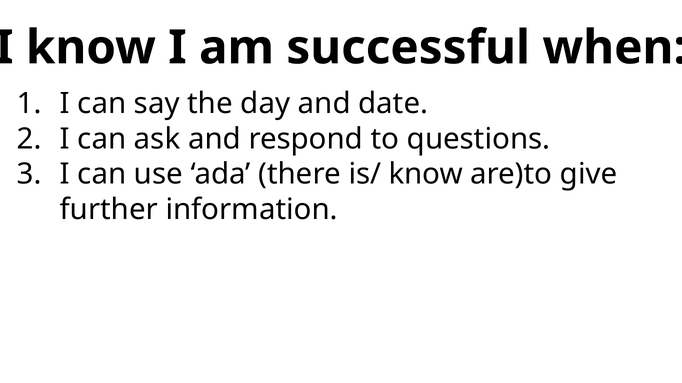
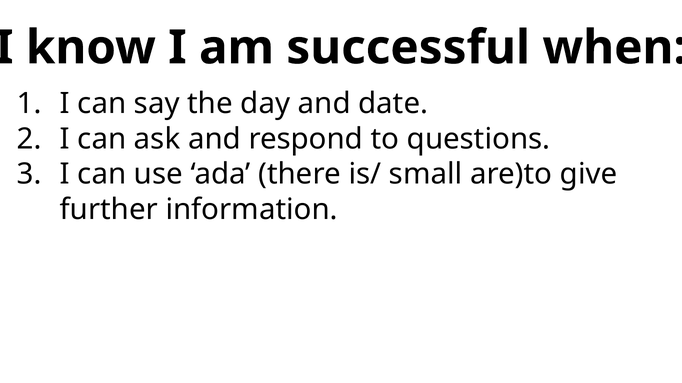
is/ know: know -> small
